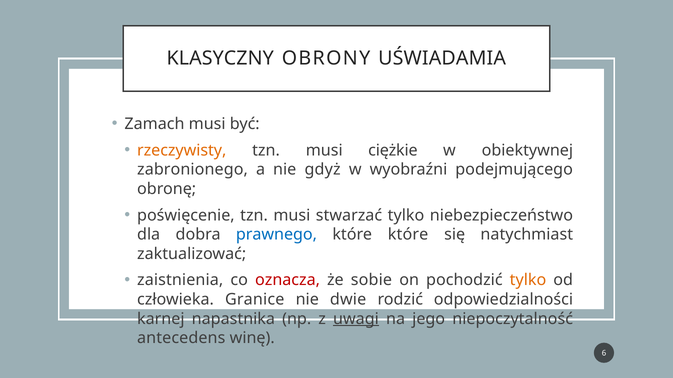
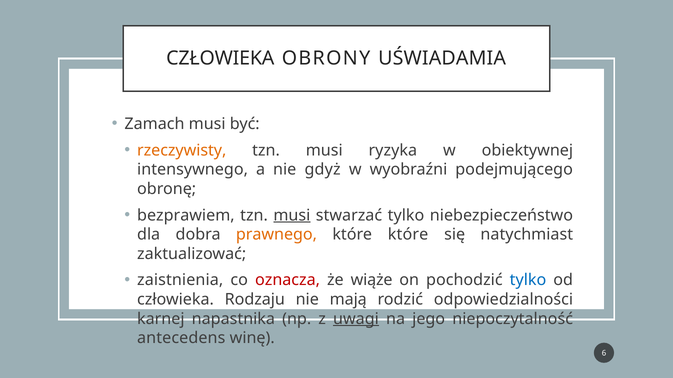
KLASYCZNY at (220, 58): KLASYCZNY -> CZŁOWIEKA
ciężkie: ciężkie -> ryzyka
zabronionego: zabronionego -> intensywnego
poświęcenie: poświęcenie -> bezprawiem
musi at (292, 216) underline: none -> present
prawnego colour: blue -> orange
sobie: sobie -> wiąże
tylko at (528, 281) colour: orange -> blue
Granice: Granice -> Rodzaju
dwie: dwie -> mają
